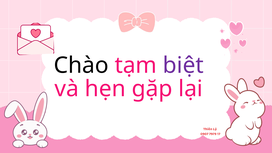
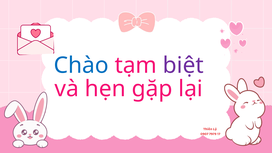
Chào colour: black -> blue
